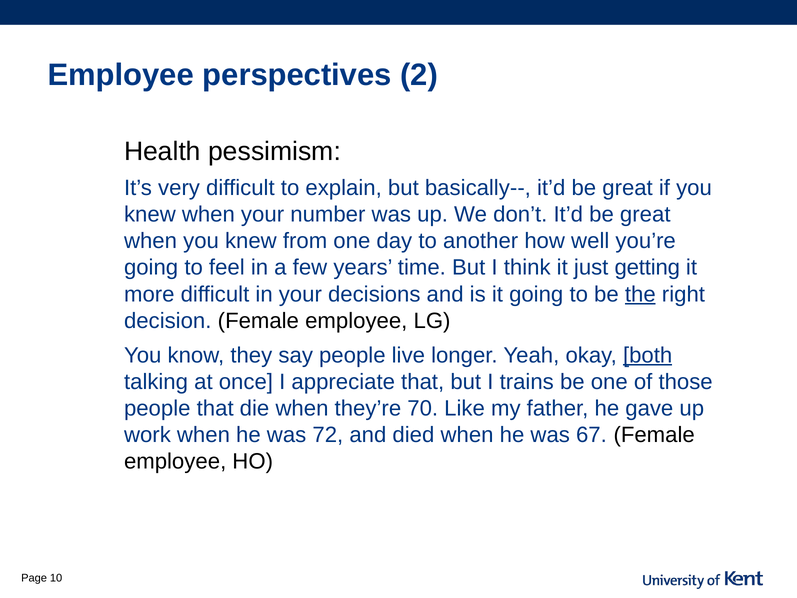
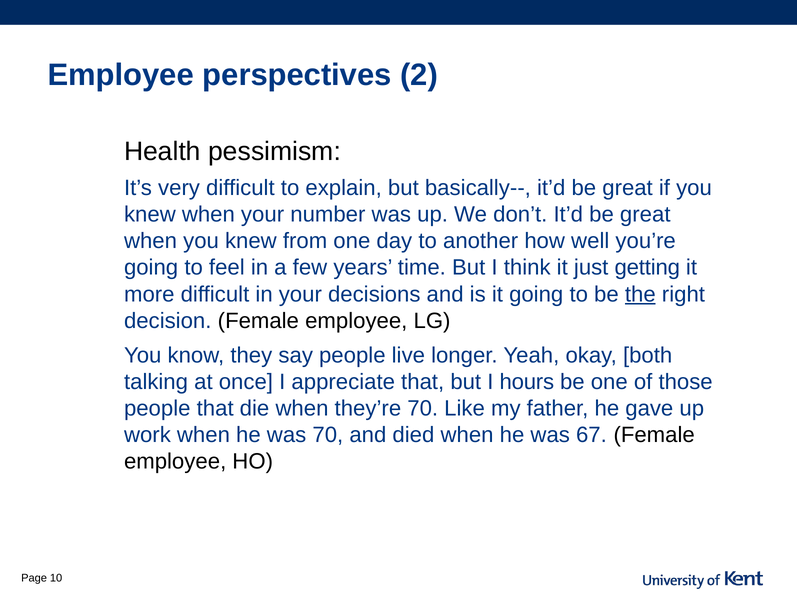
both underline: present -> none
trains: trains -> hours
was 72: 72 -> 70
